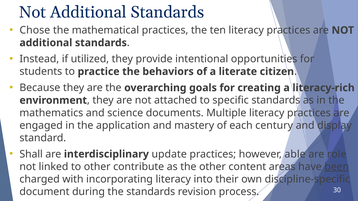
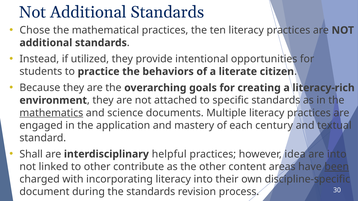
mathematics underline: none -> present
display: display -> textual
update: update -> helpful
able: able -> idea
are role: role -> into
